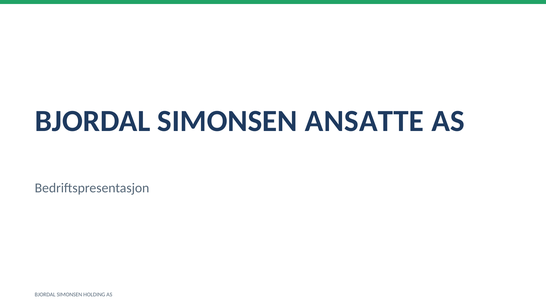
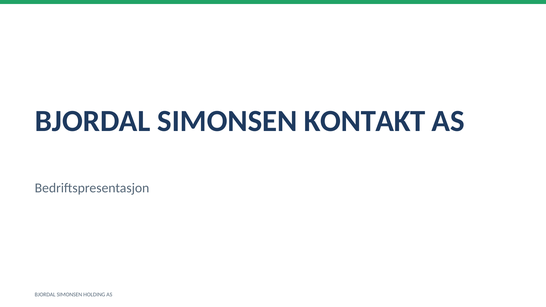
ANSATTE: ANSATTE -> KONTAKT
